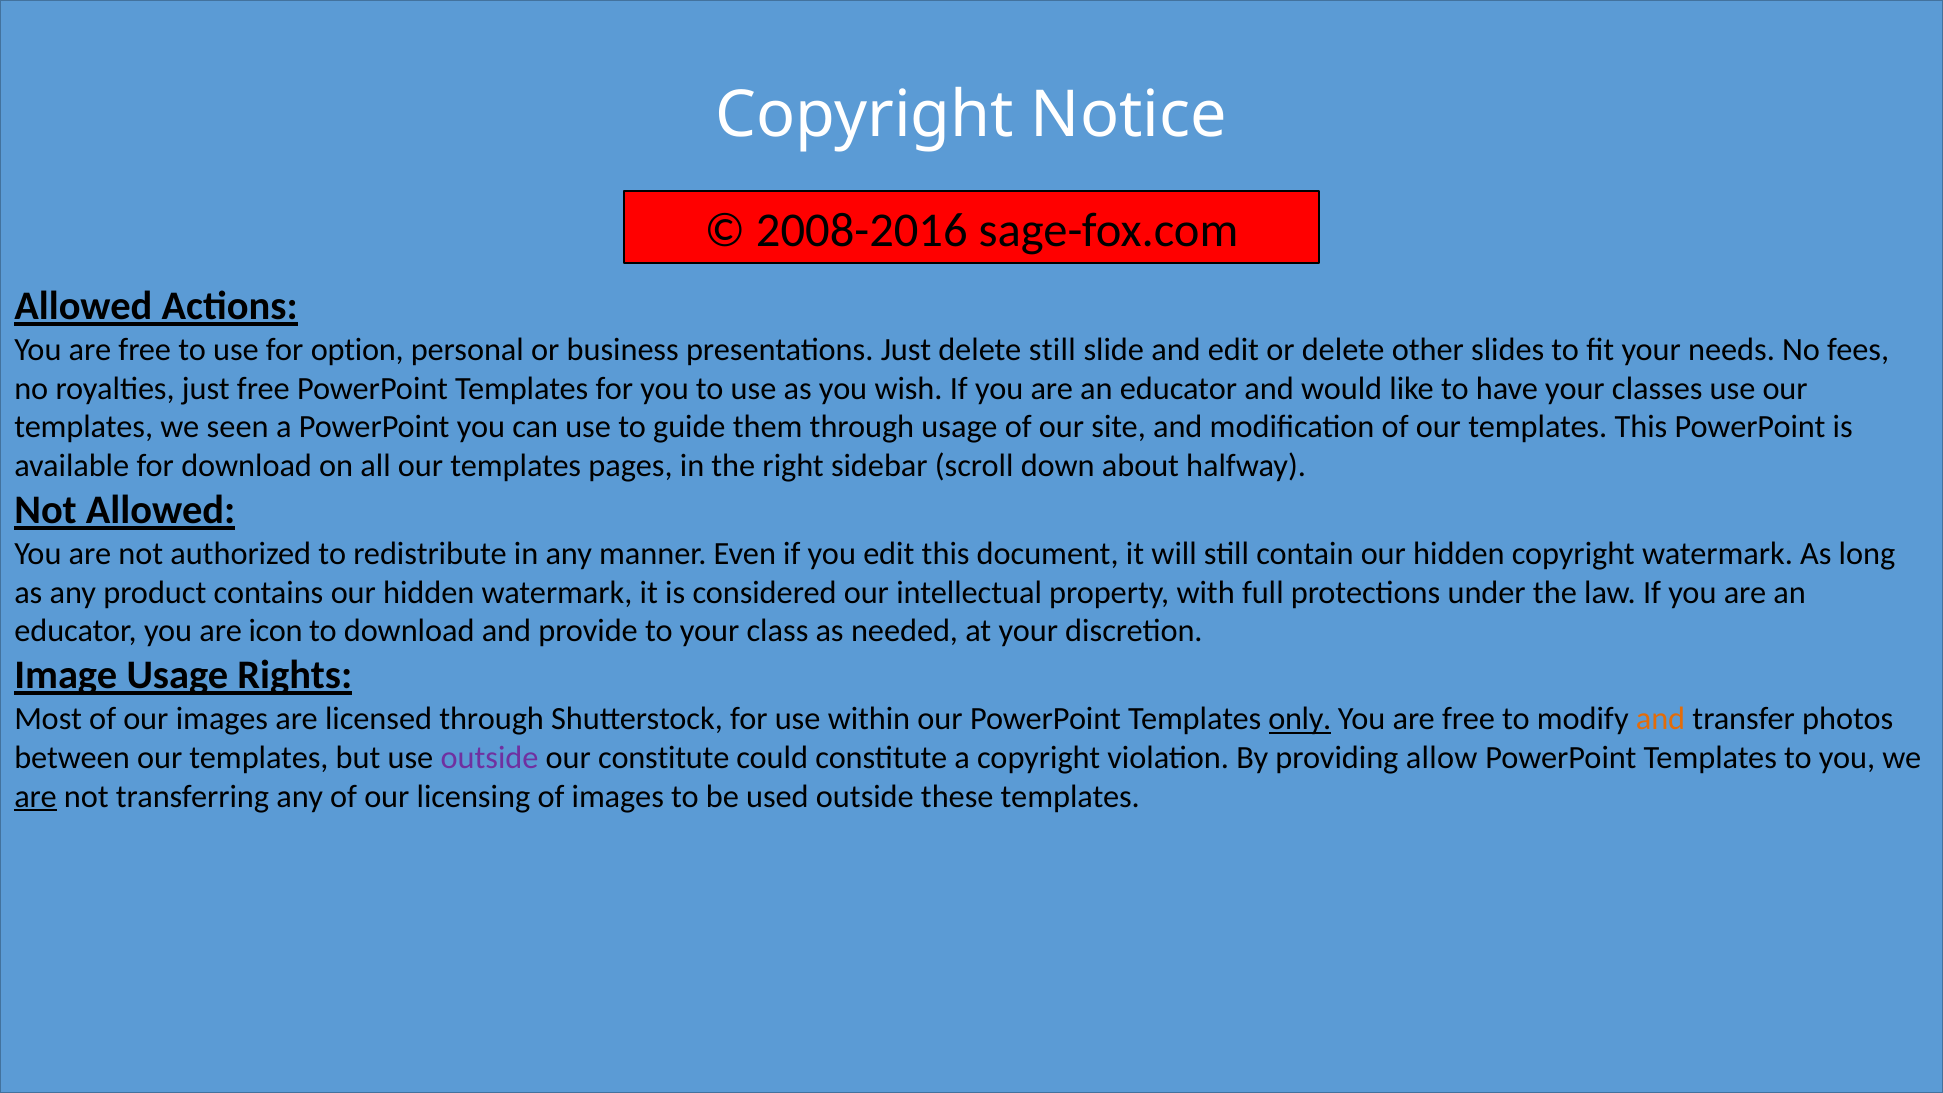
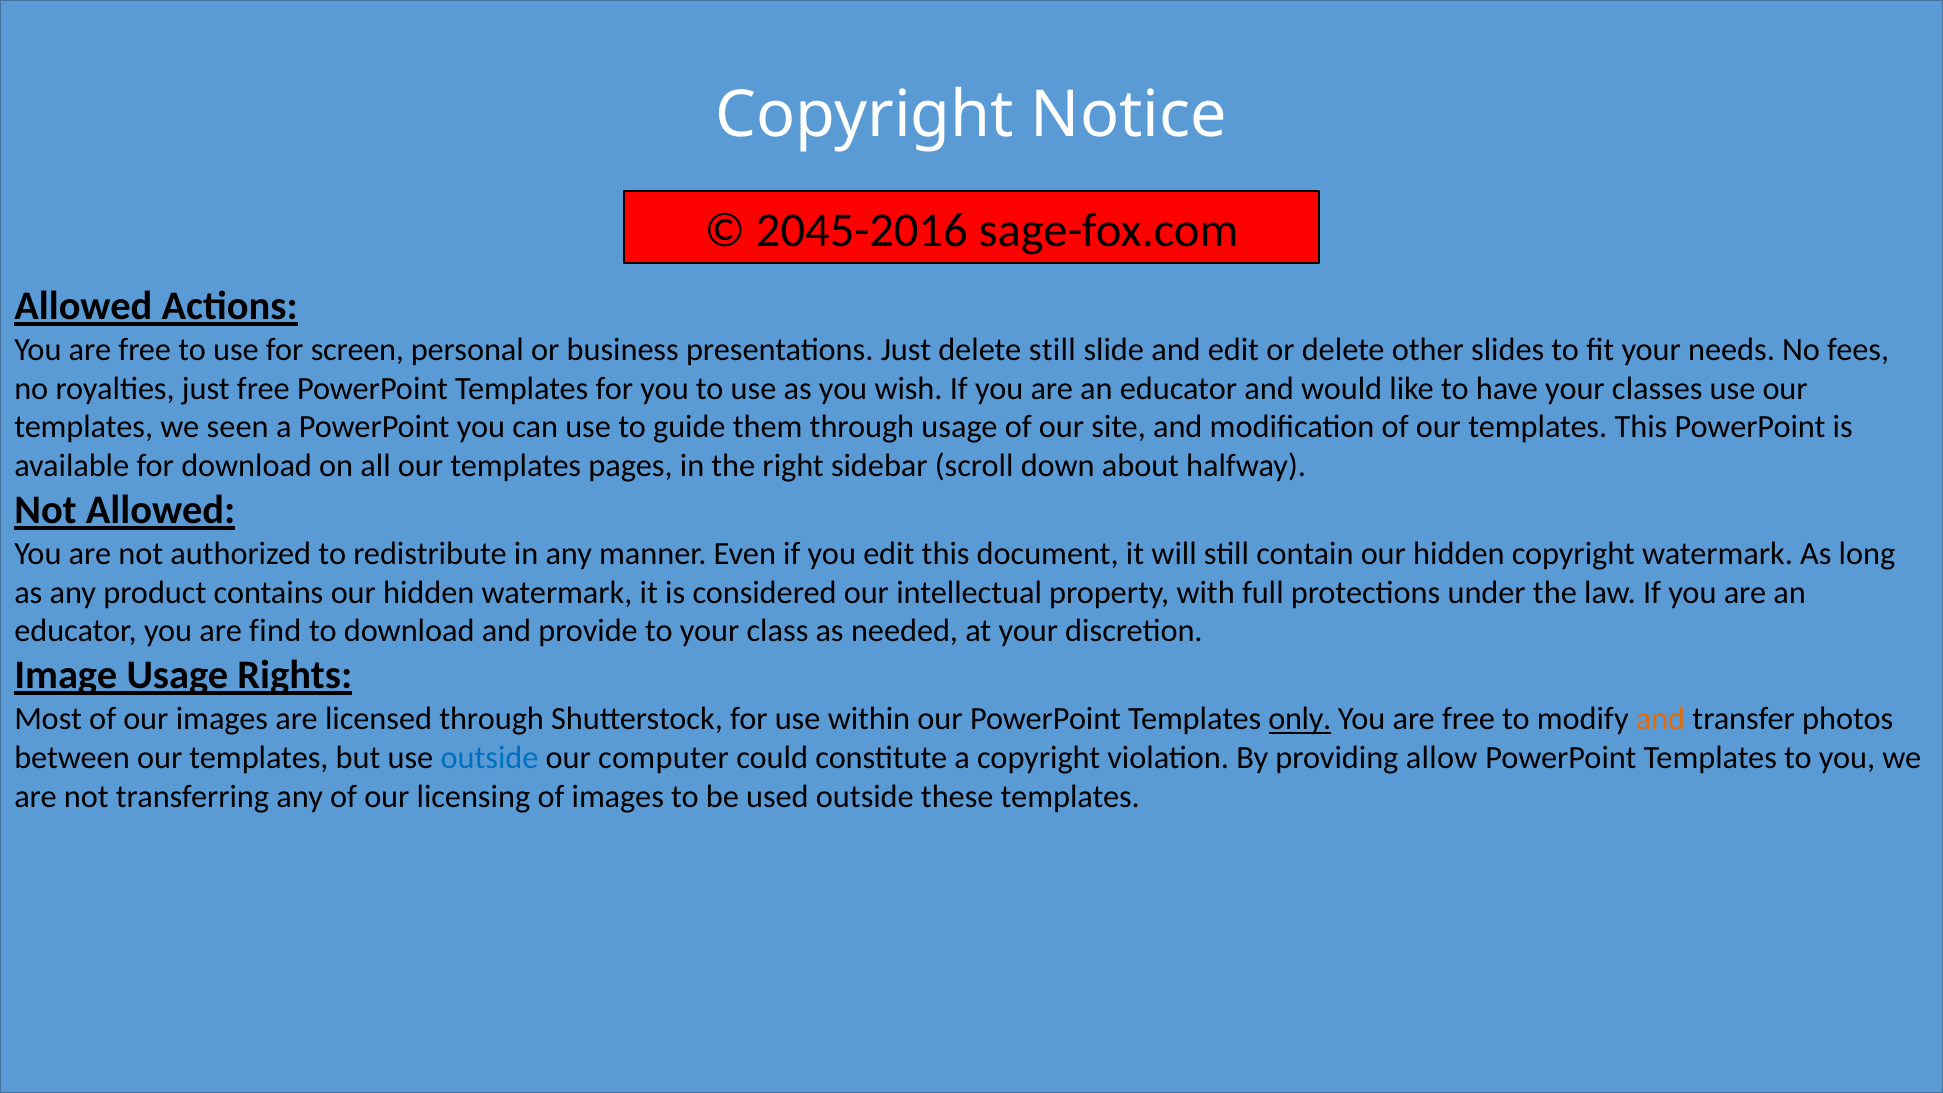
2008-2016: 2008-2016 -> 2045-2016
option: option -> screen
icon: icon -> find
outside at (490, 757) colour: purple -> blue
our constitute: constitute -> computer
are at (36, 796) underline: present -> none
